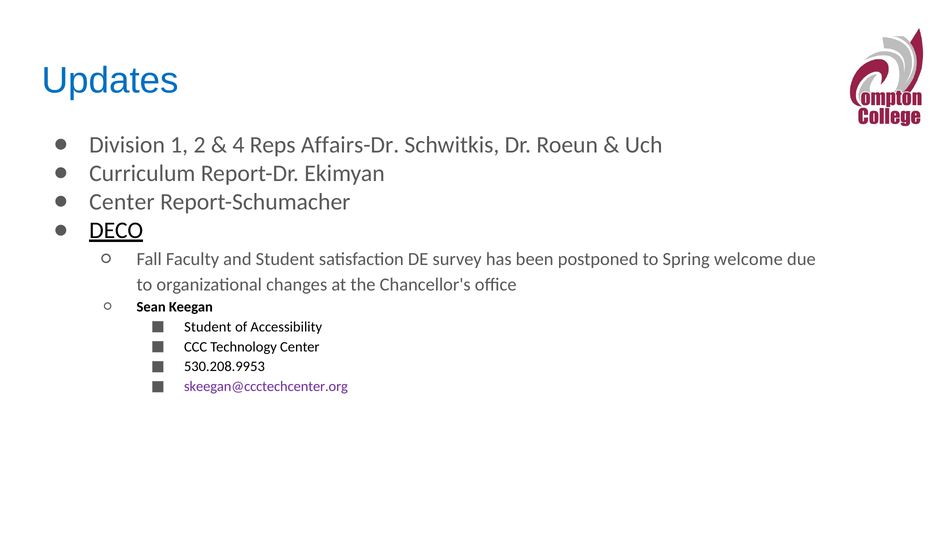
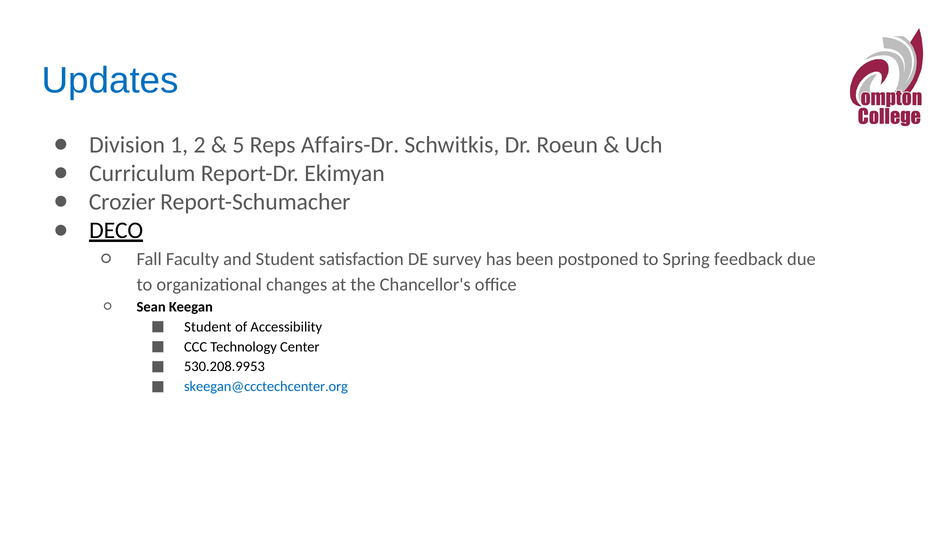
4: 4 -> 5
Center at (122, 202): Center -> Crozier
welcome: welcome -> feedback
skeegan@ccctechcenter.org colour: purple -> blue
